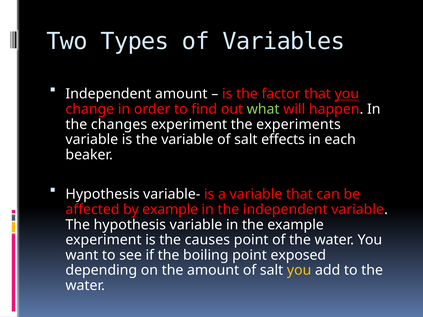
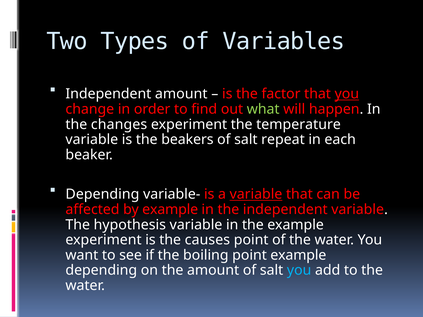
experiments: experiments -> temperature
the variable: variable -> beakers
effects: effects -> repeat
Hypothesis at (102, 194): Hypothesis -> Depending
variable at (256, 194) underline: none -> present
point exposed: exposed -> example
you at (299, 271) colour: yellow -> light blue
